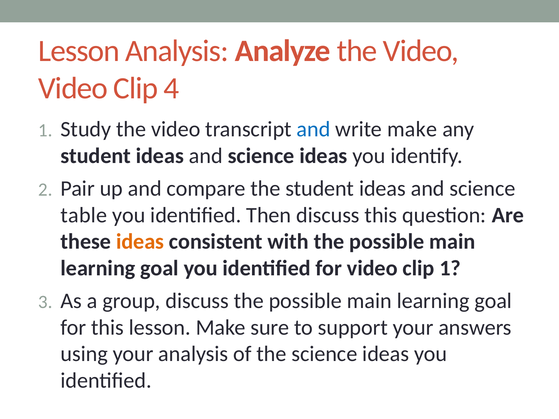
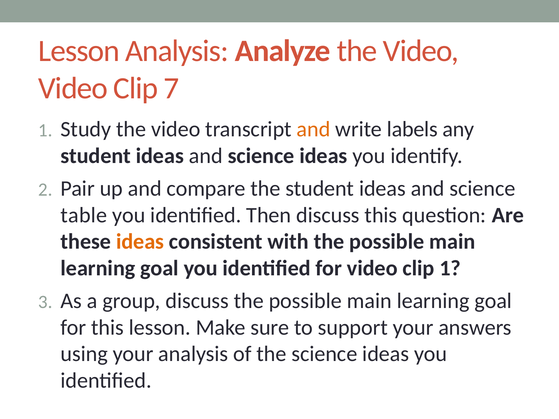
4: 4 -> 7
and at (313, 129) colour: blue -> orange
write make: make -> labels
